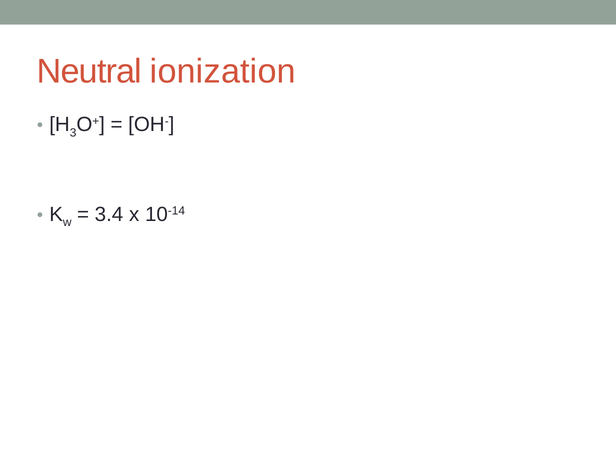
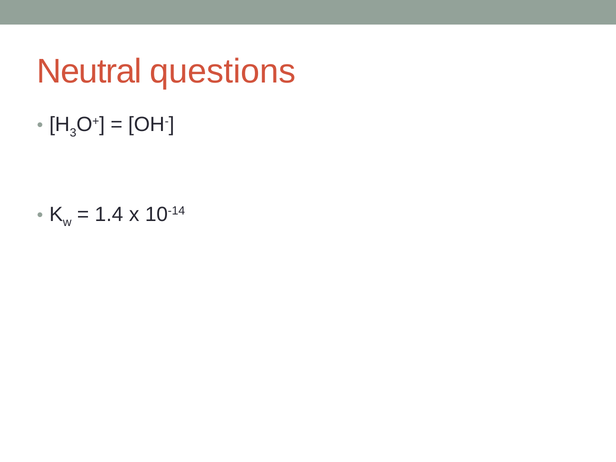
ionization: ionization -> questions
3.4: 3.4 -> 1.4
